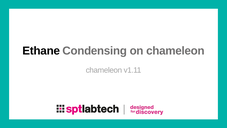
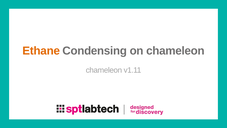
Ethane colour: black -> orange
